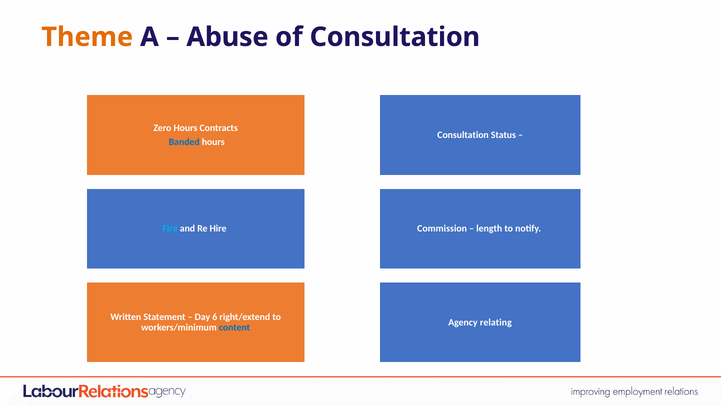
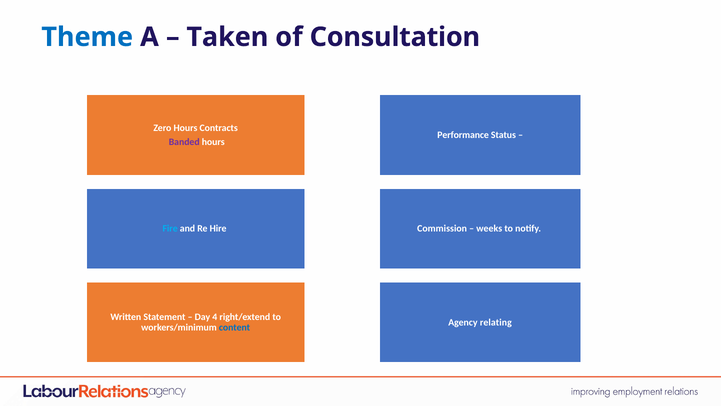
Theme colour: orange -> blue
Abuse: Abuse -> Taken
Consultation at (463, 135): Consultation -> Performance
Banded colour: blue -> purple
length: length -> weeks
6: 6 -> 4
